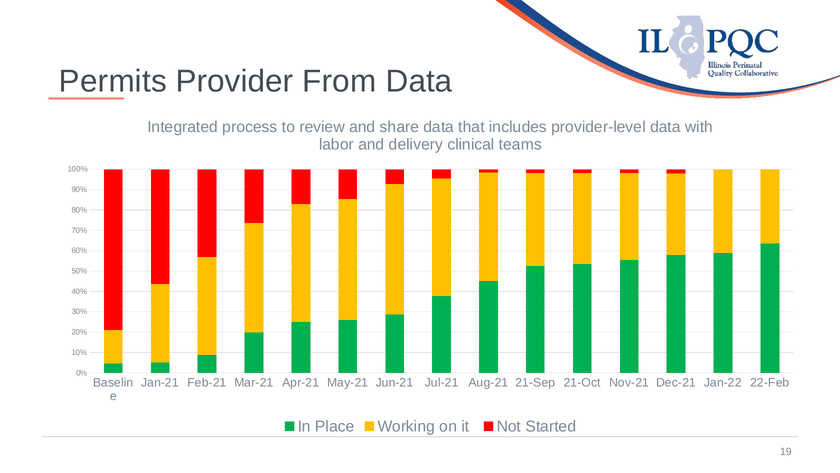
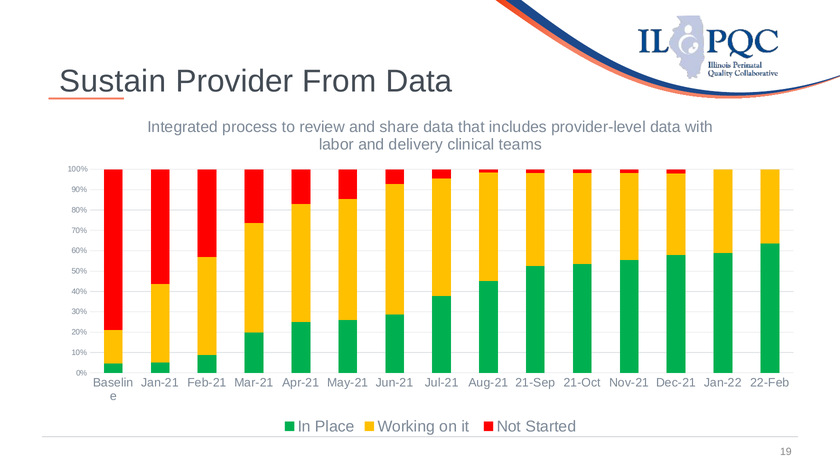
Permits: Permits -> Sustain
